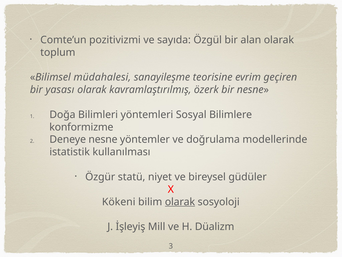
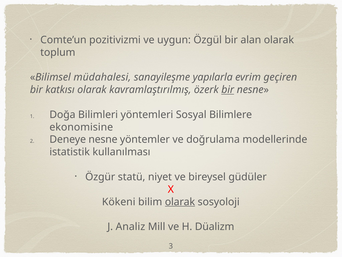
sayıda: sayıda -> uygun
teorisine: teorisine -> yapılarla
yasası: yasası -> katkısı
bir at (228, 90) underline: none -> present
konformizme: konformizme -> ekonomisine
İşleyiş: İşleyiş -> Analiz
